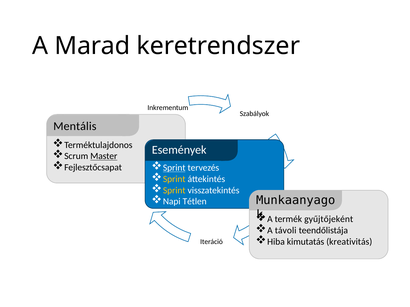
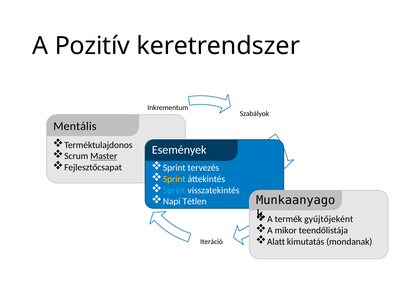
Marad: Marad -> Pozitív
Sprint at (174, 168) underline: present -> none
Sprint at (174, 191) colour: yellow -> light blue
távoli: távoli -> mikor
Hiba: Hiba -> Alatt
kreativitás: kreativitás -> mondanak
